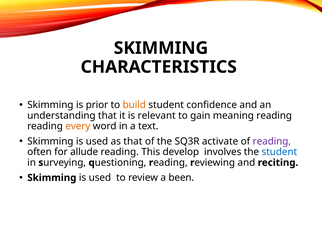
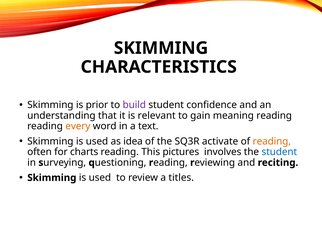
build colour: orange -> purple
as that: that -> idea
reading at (272, 141) colour: purple -> orange
allude: allude -> charts
develop: develop -> pictures
been: been -> titles
